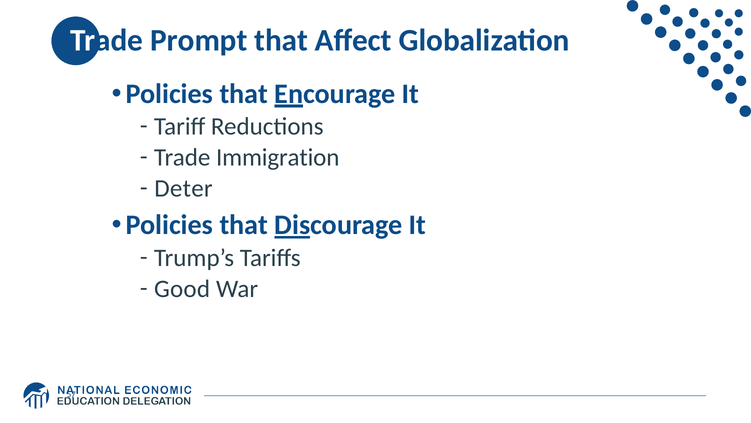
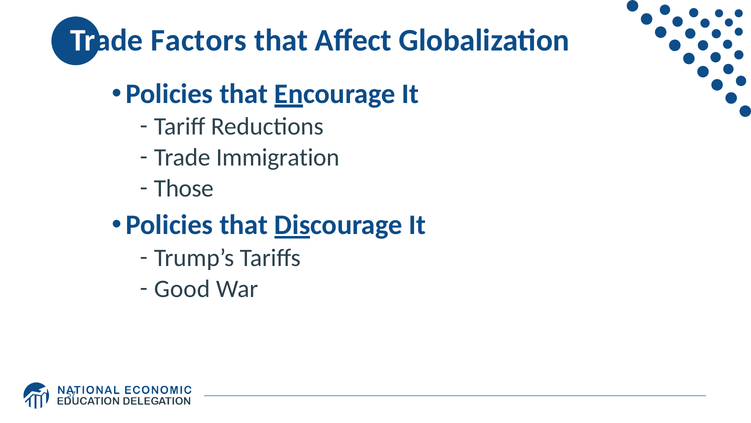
Prompt: Prompt -> Factors
Deter: Deter -> Those
